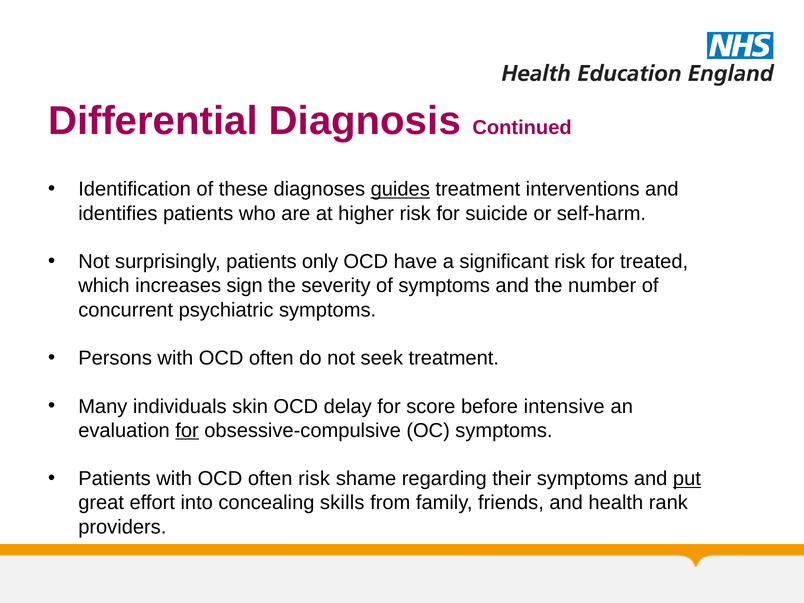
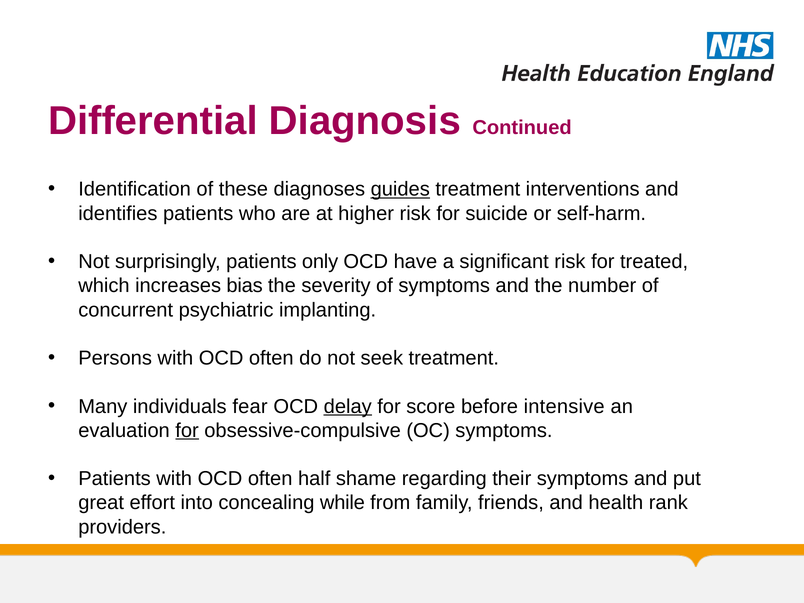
sign: sign -> bias
psychiatric symptoms: symptoms -> implanting
skin: skin -> fear
delay underline: none -> present
often risk: risk -> half
put underline: present -> none
skills: skills -> while
